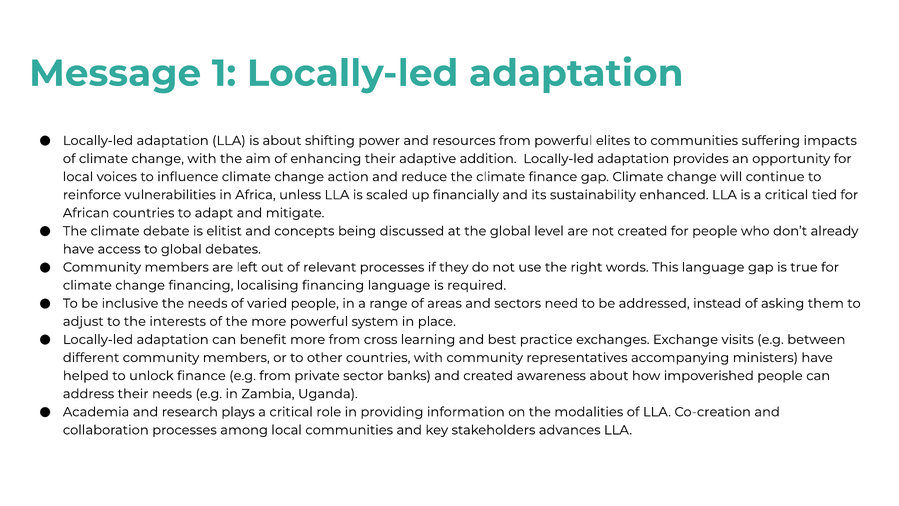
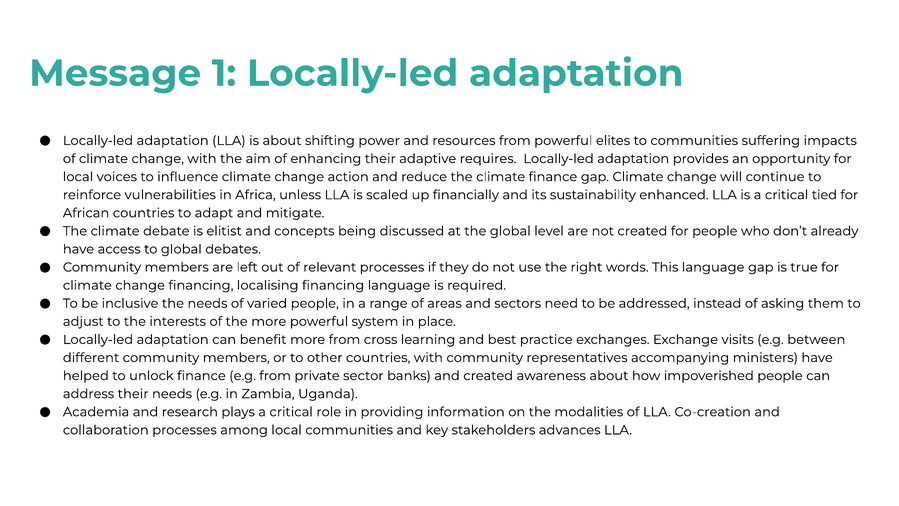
addition: addition -> requires
